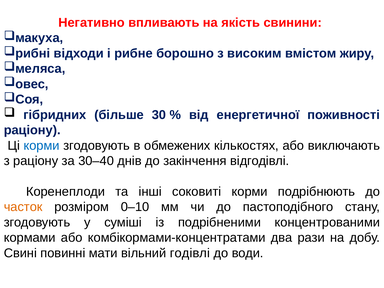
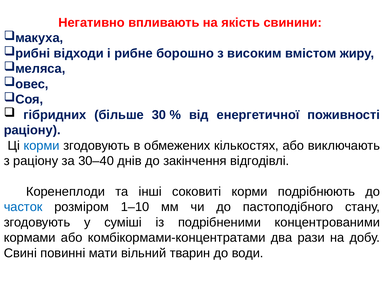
часток colour: orange -> blue
0–10: 0–10 -> 1–10
годівлі: годівлі -> тварин
